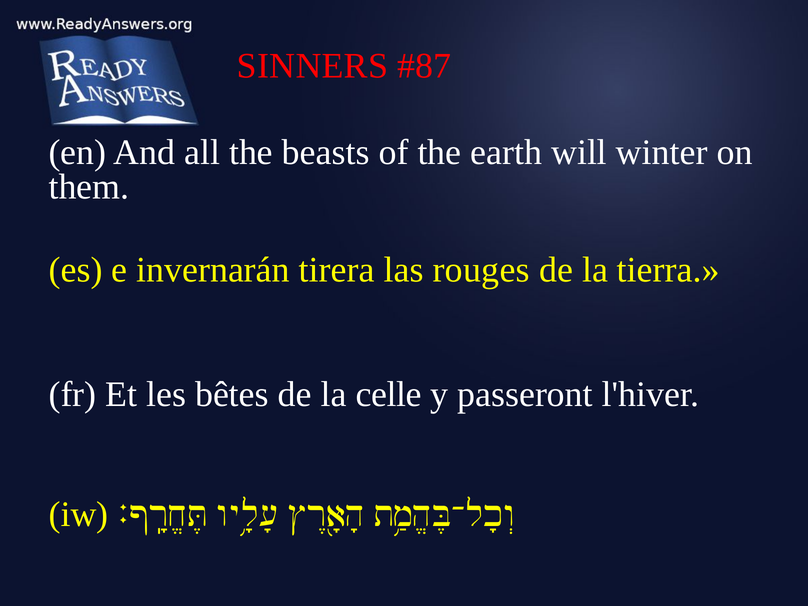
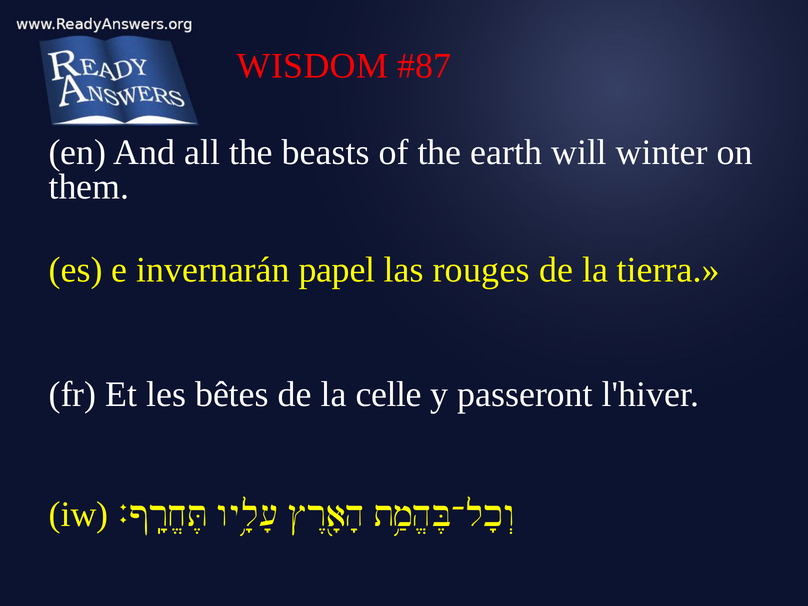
SINNERS: SINNERS -> WISDOM
tirera: tirera -> papel
